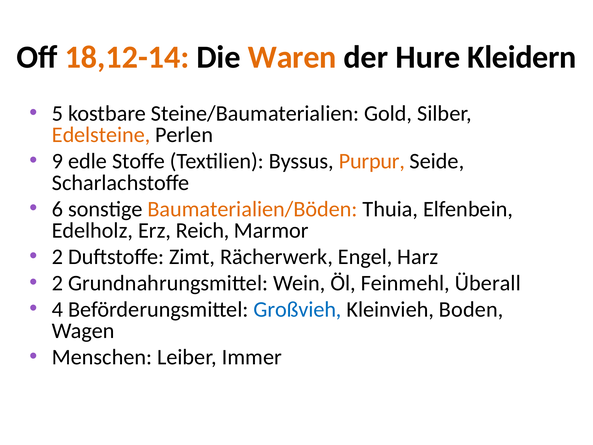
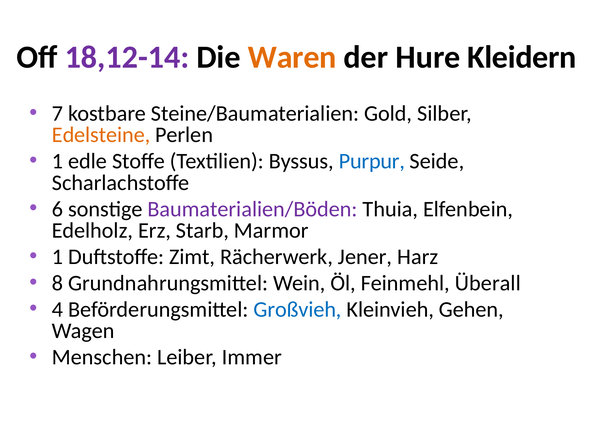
18,12-14 colour: orange -> purple
5: 5 -> 7
9 at (58, 161): 9 -> 1
Purpur colour: orange -> blue
Baumaterialien/Böden colour: orange -> purple
Reich: Reich -> Starb
2 at (58, 257): 2 -> 1
Engel: Engel -> Jener
2 at (58, 283): 2 -> 8
Boden: Boden -> Gehen
